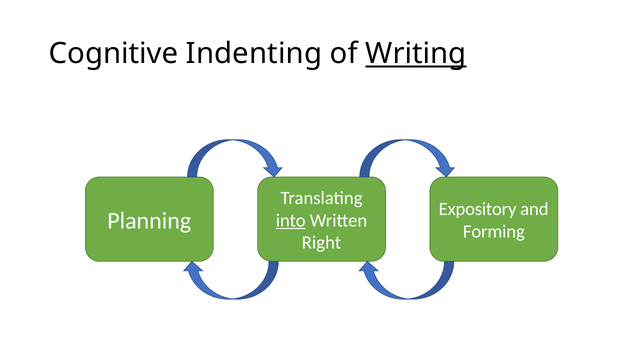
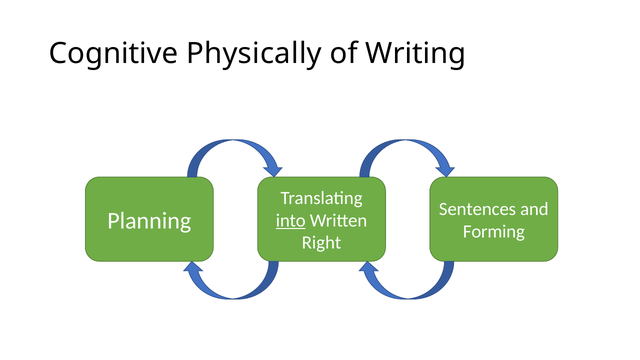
Indenting: Indenting -> Physically
Writing underline: present -> none
Expository: Expository -> Sentences
